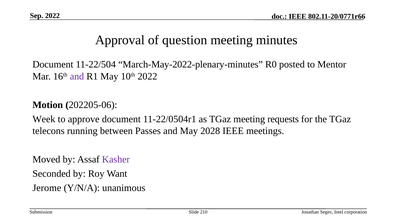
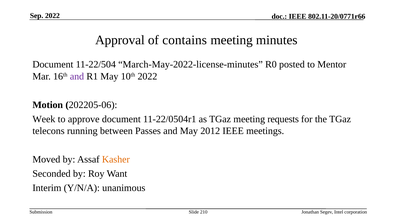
question: question -> contains
March-May-2022-plenary-minutes: March-May-2022-plenary-minutes -> March-May-2022-license-minutes
2028: 2028 -> 2012
Kasher colour: purple -> orange
Jerome: Jerome -> Interim
